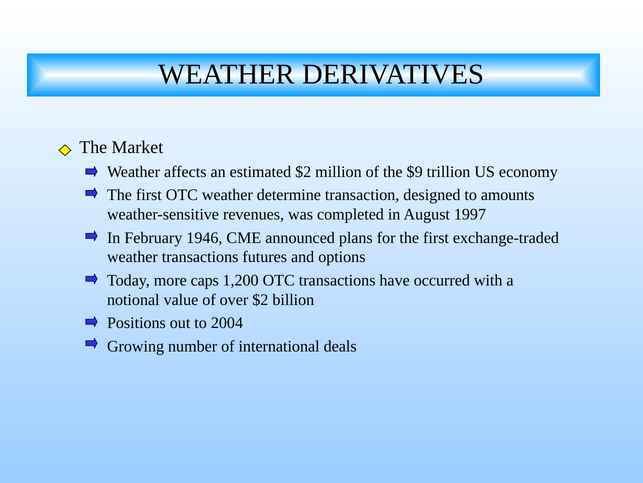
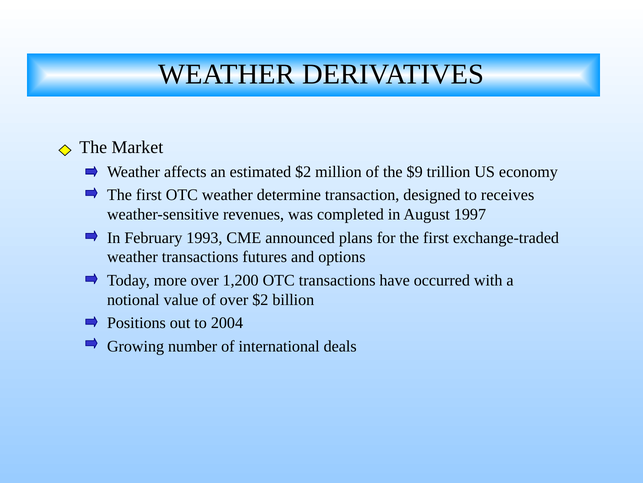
amounts: amounts -> receives
1946: 1946 -> 1993
more caps: caps -> over
